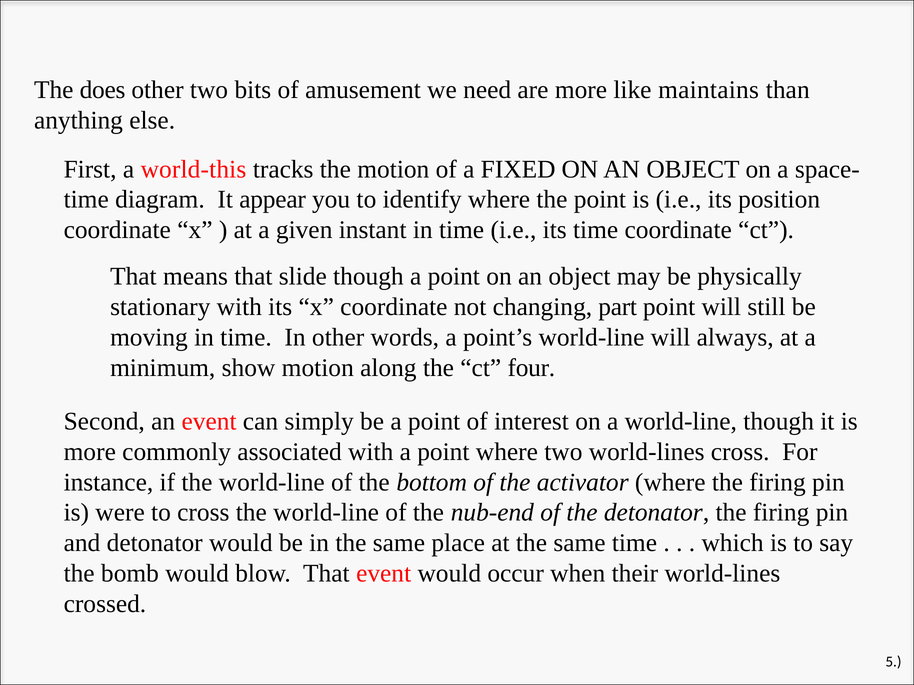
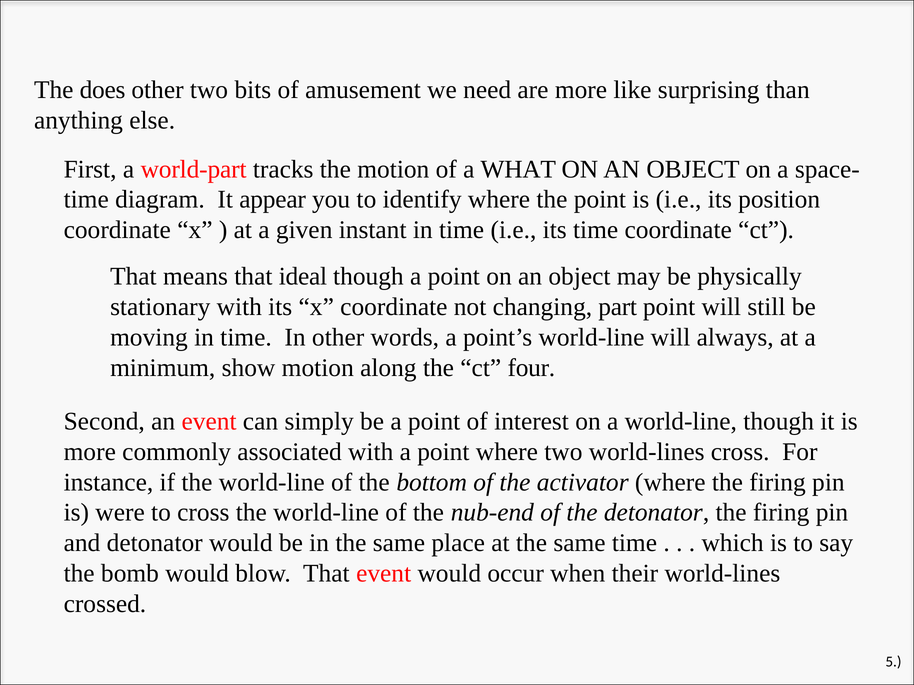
maintains: maintains -> surprising
world-this: world-this -> world-part
FIXED: FIXED -> WHAT
slide: slide -> ideal
